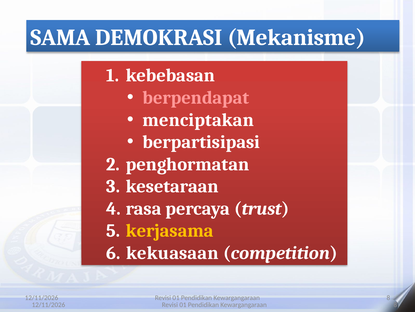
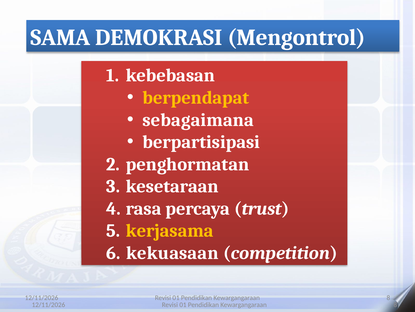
Mekanisme: Mekanisme -> Mengontrol
berpendapat colour: pink -> yellow
menciptakan: menciptakan -> sebagaimana
